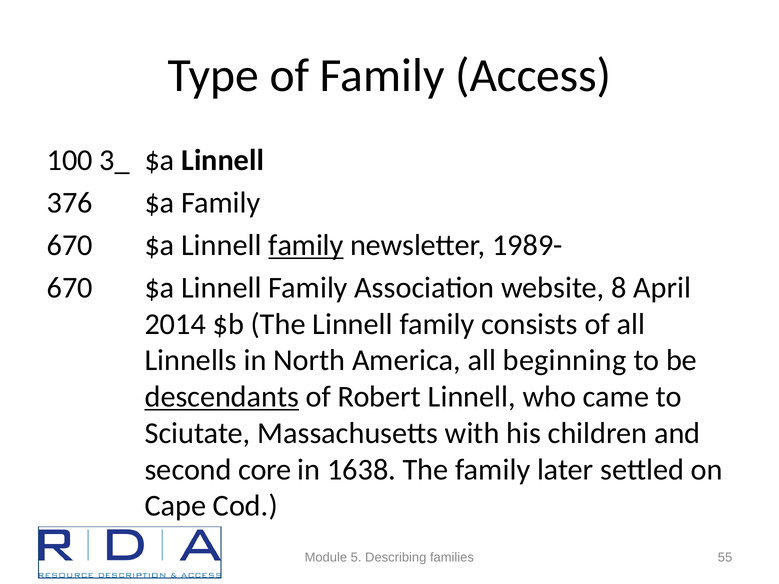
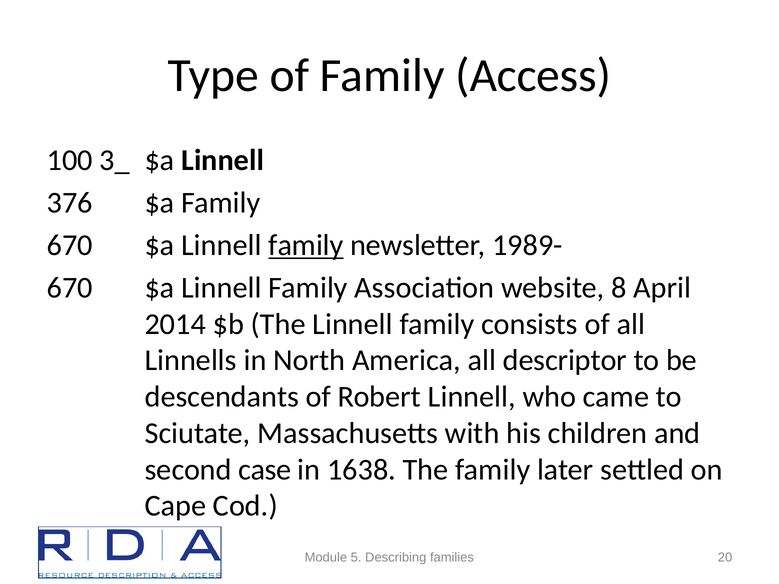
beginning: beginning -> descriptor
descendants underline: present -> none
core: core -> case
55: 55 -> 20
